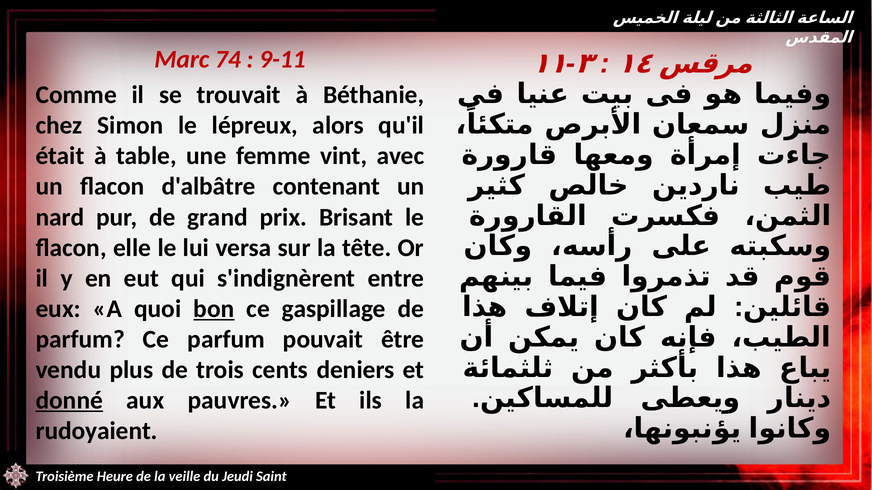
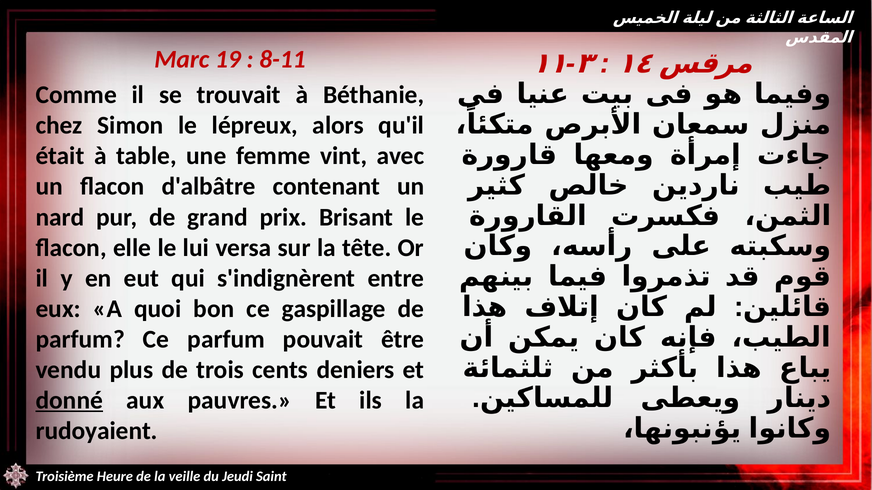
74: 74 -> 19
9-11: 9-11 -> 8-11
bon underline: present -> none
